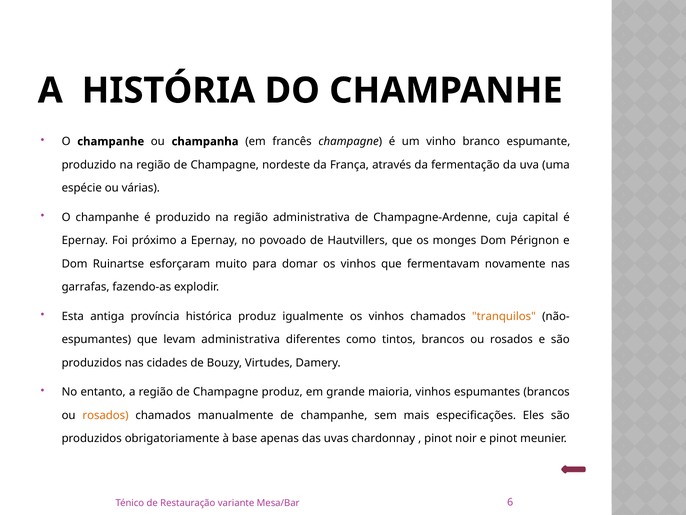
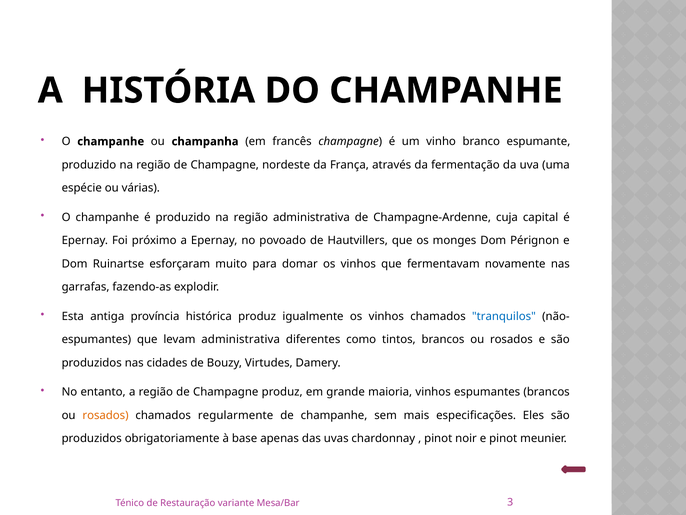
tranquilos colour: orange -> blue
manualmente: manualmente -> regularmente
6: 6 -> 3
